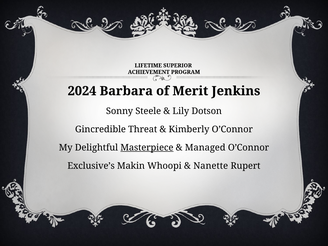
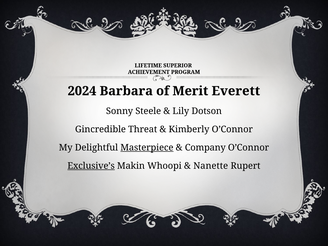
Jenkins: Jenkins -> Everett
Managed: Managed -> Company
Exclusive’s underline: none -> present
